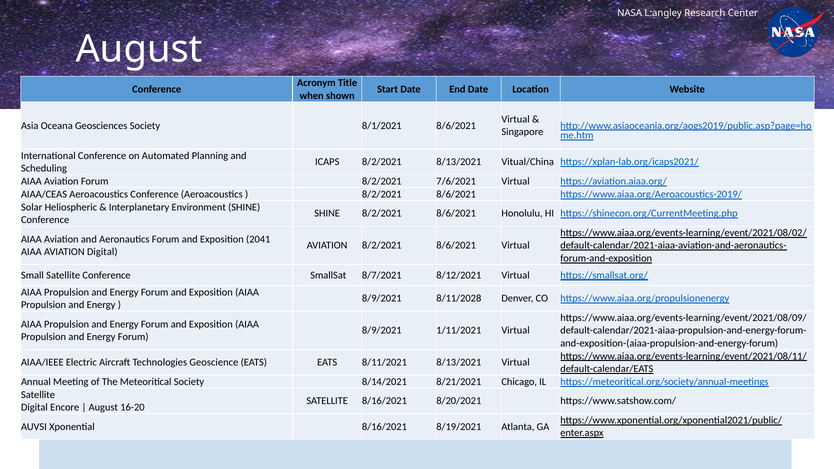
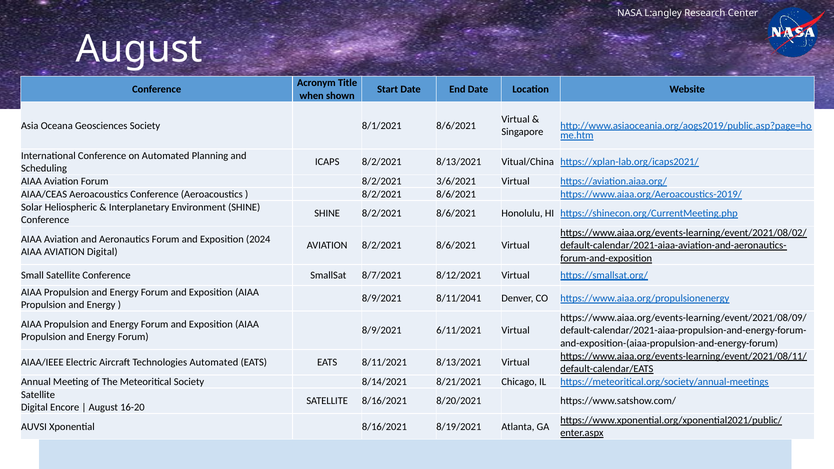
7/6/2021: 7/6/2021 -> 3/6/2021
2041: 2041 -> 2024
8/11/2028: 8/11/2028 -> 8/11/2041
1/11/2021: 1/11/2021 -> 6/11/2021
Technologies Geoscience: Geoscience -> Automated
